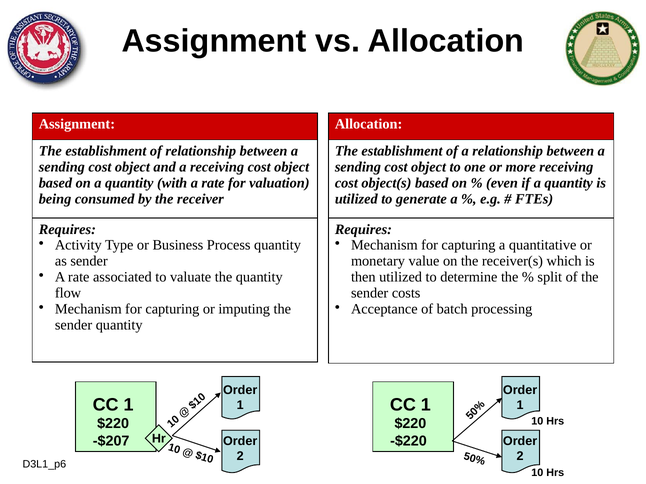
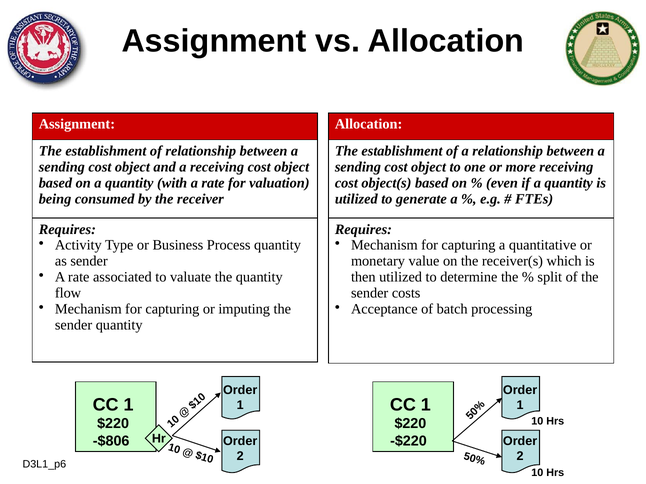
-$207: -$207 -> -$806
